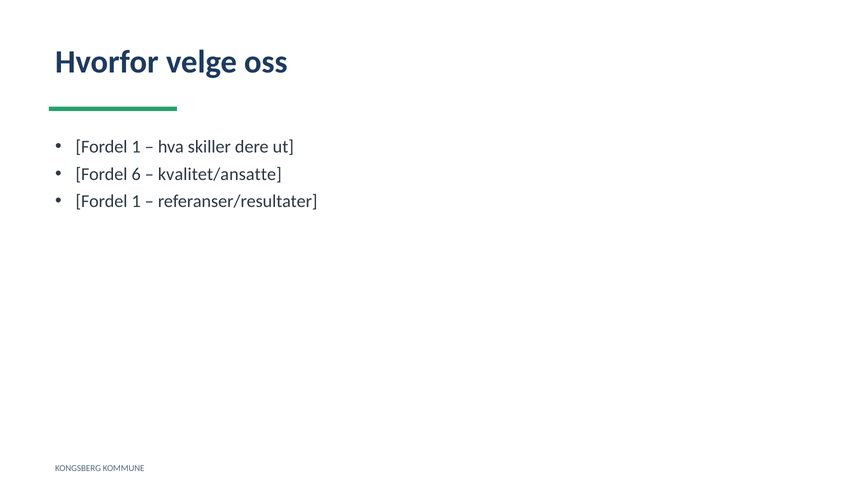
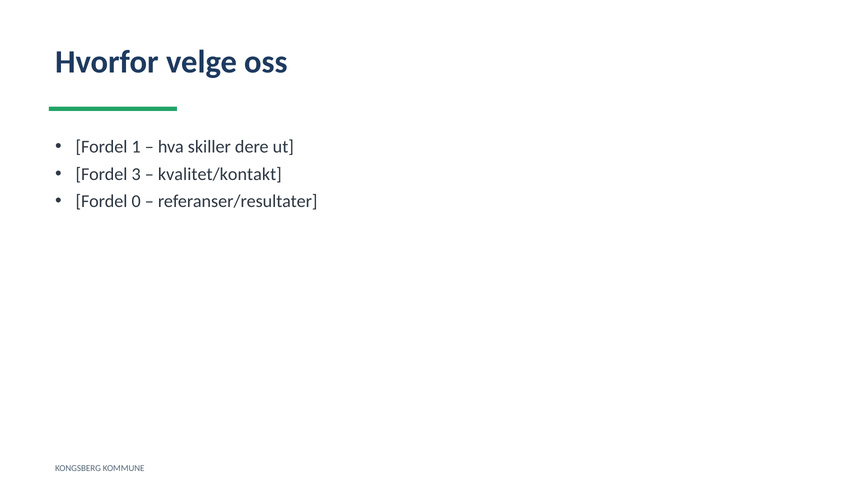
6: 6 -> 3
kvalitet/ansatte: kvalitet/ansatte -> kvalitet/kontakt
1 at (136, 201): 1 -> 0
